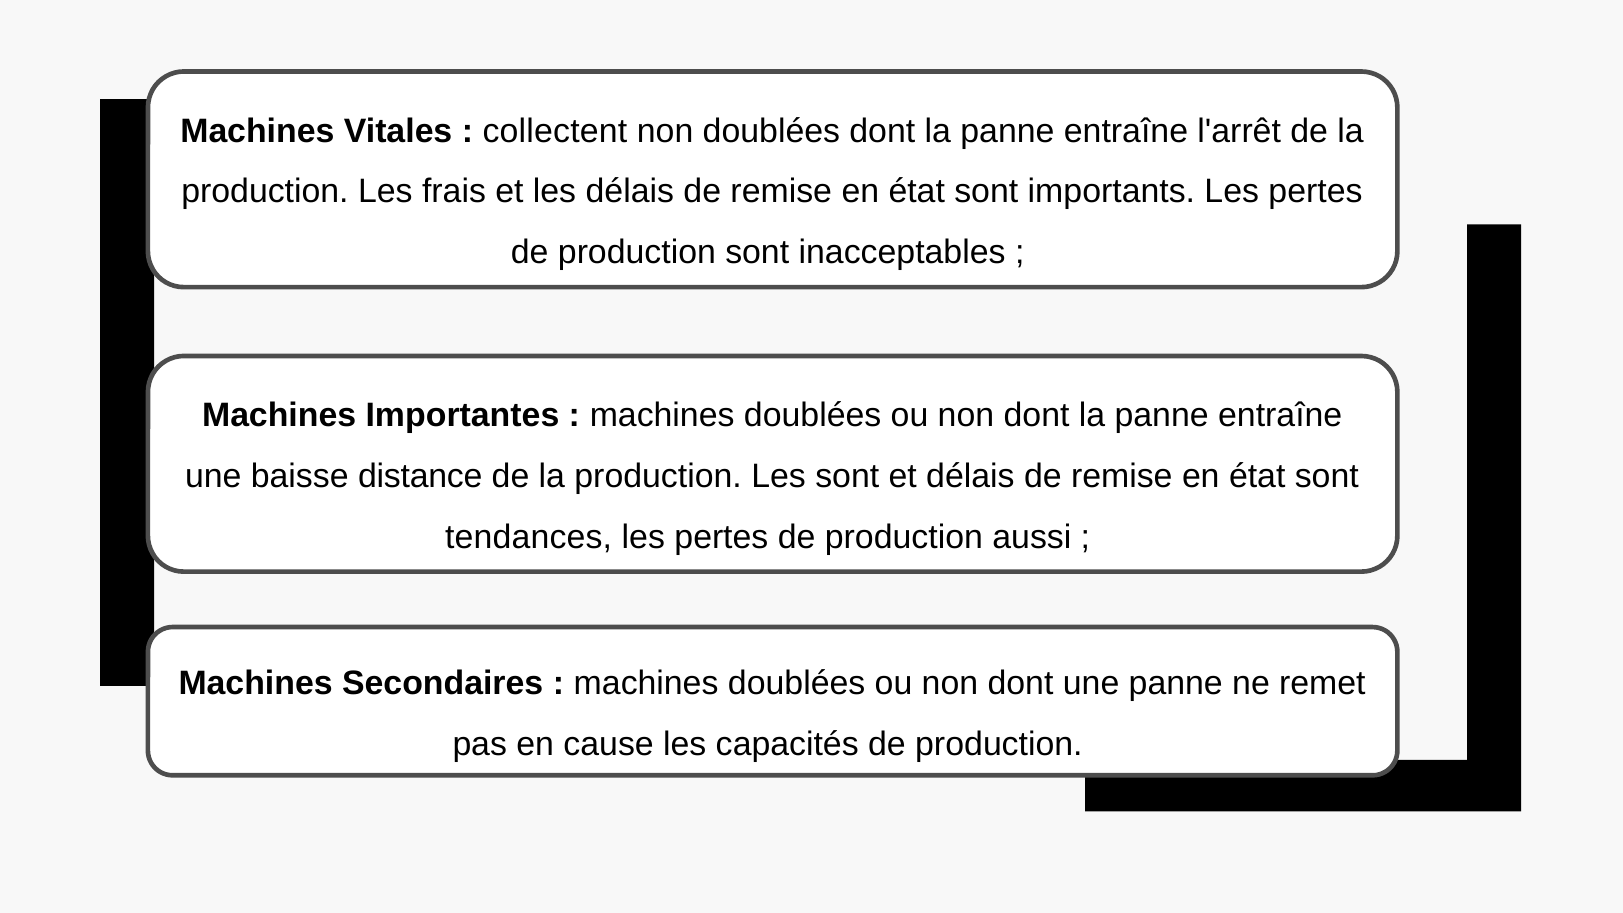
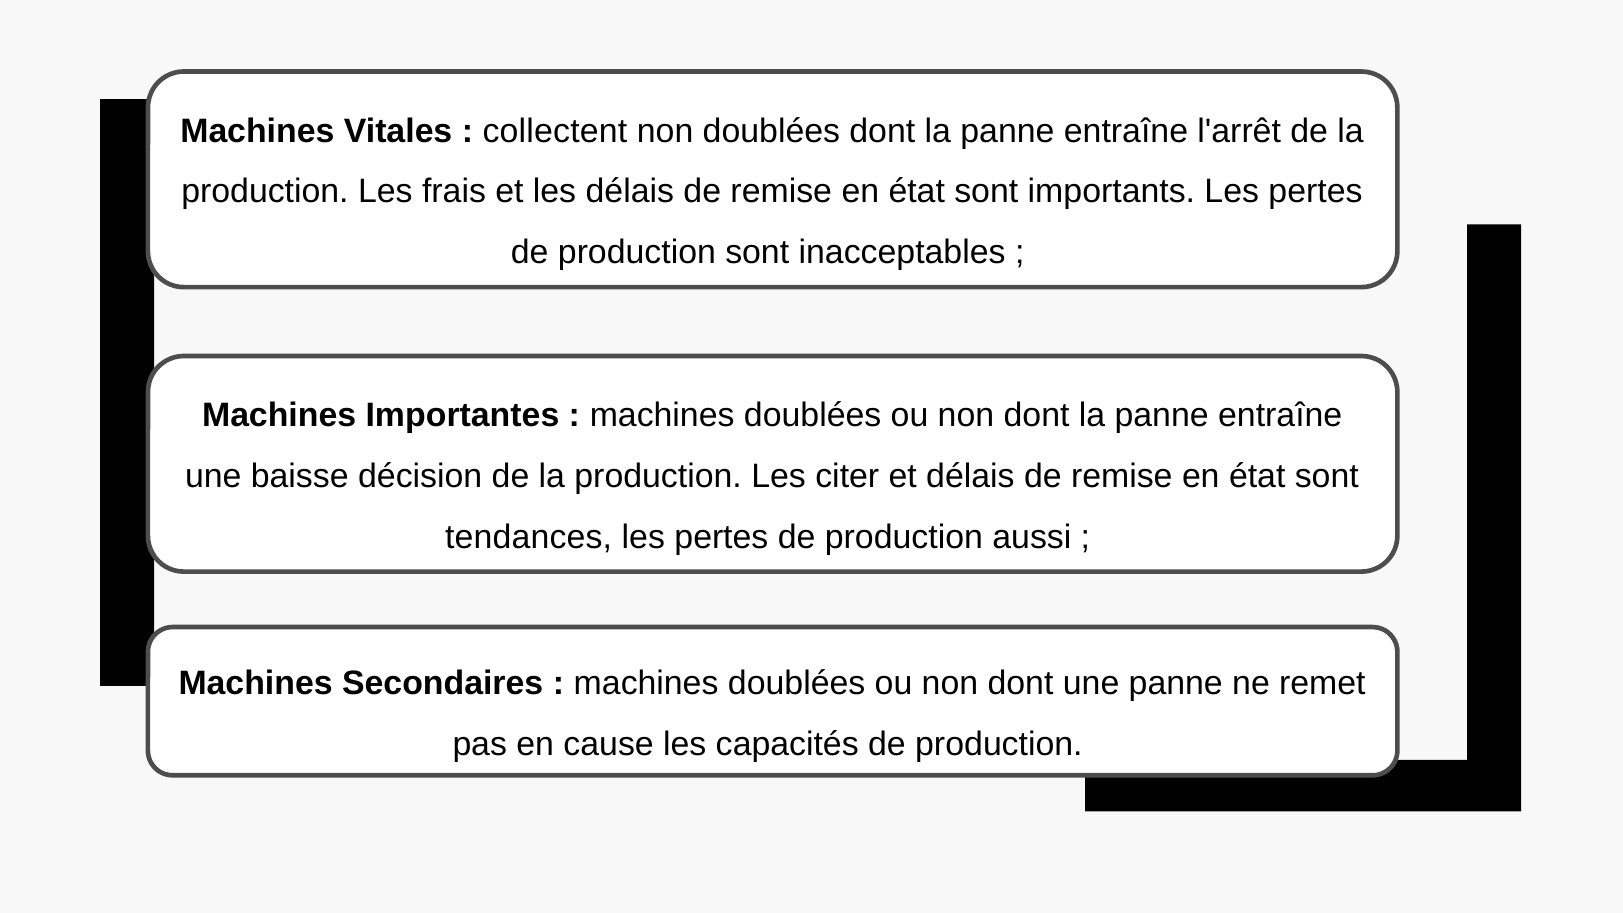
distance: distance -> décision
Les sont: sont -> citer
